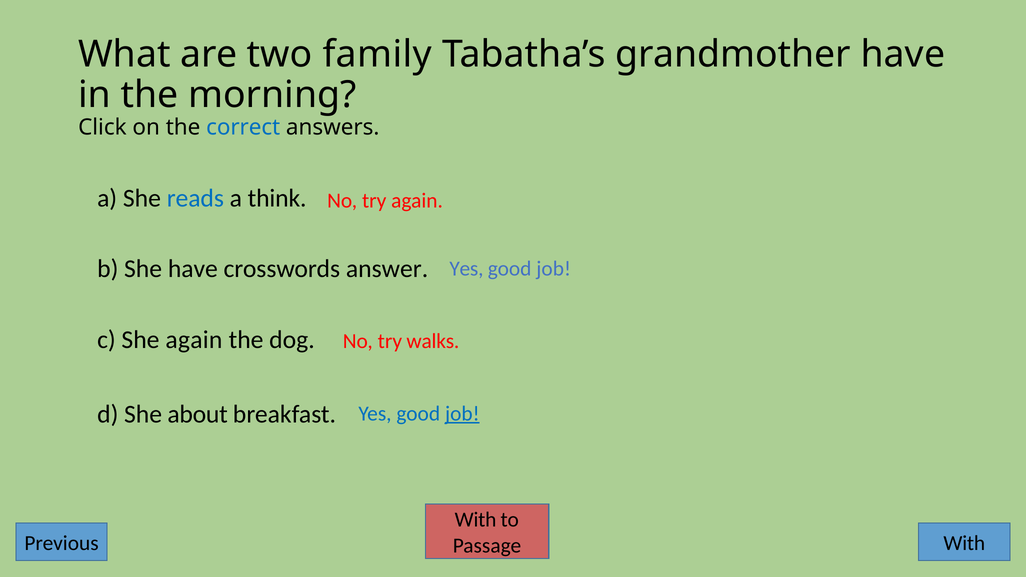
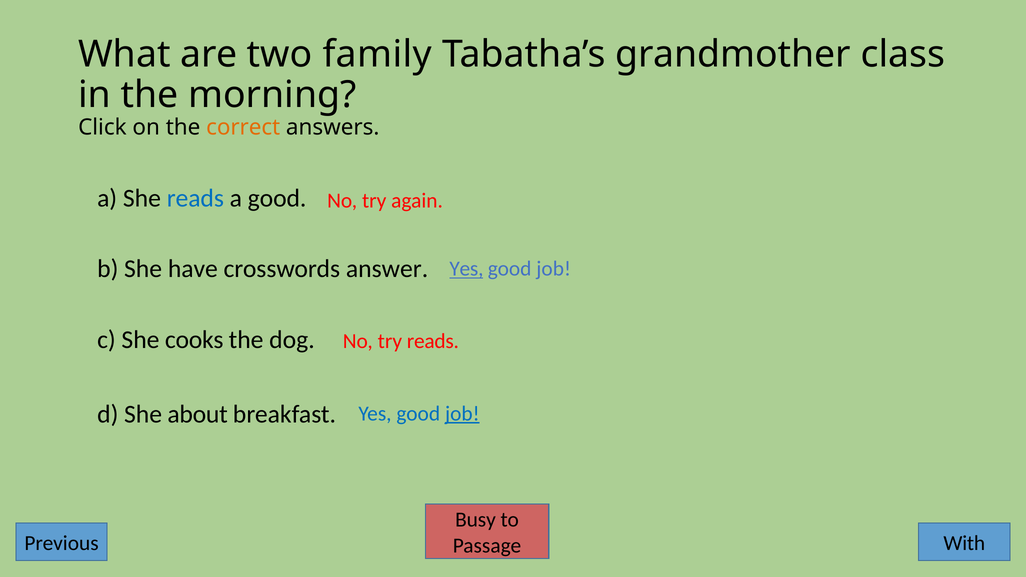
grandmother have: have -> class
correct colour: blue -> orange
a think: think -> good
Yes at (466, 269) underline: none -> present
She again: again -> cooks
try walks: walks -> reads
With at (476, 520): With -> Busy
